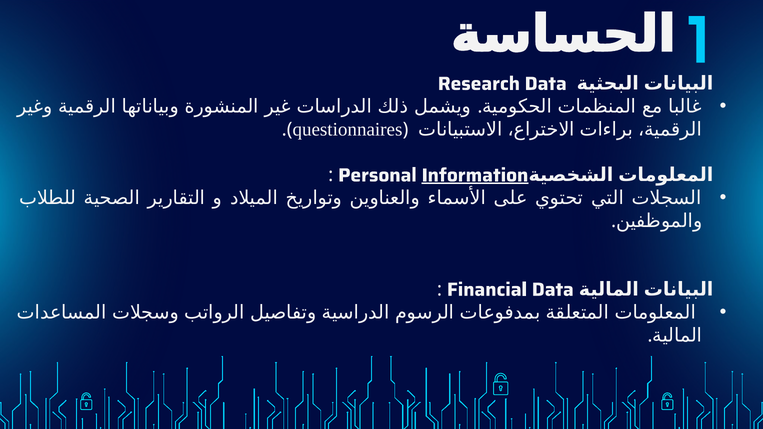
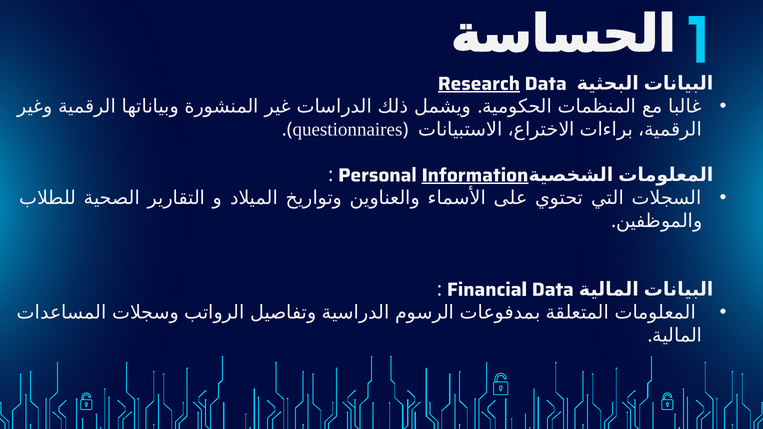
Research underline: none -> present
